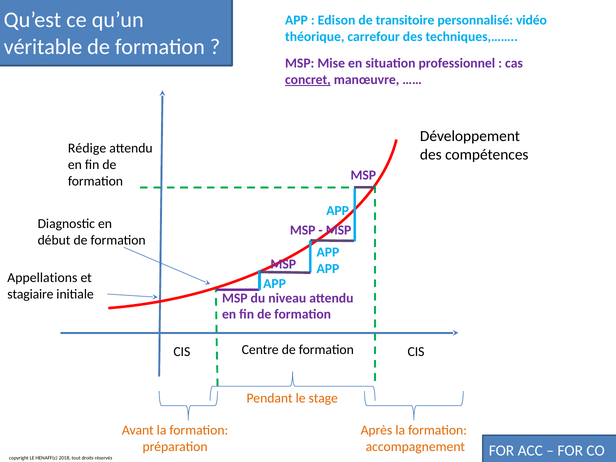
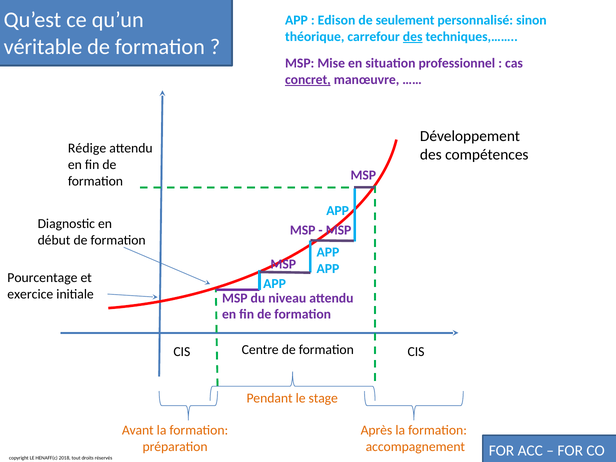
transitoire: transitoire -> seulement
vidéo: vidéo -> sinon
des at (413, 36) underline: none -> present
Appellations: Appellations -> Pourcentage
stagiaire: stagiaire -> exercice
